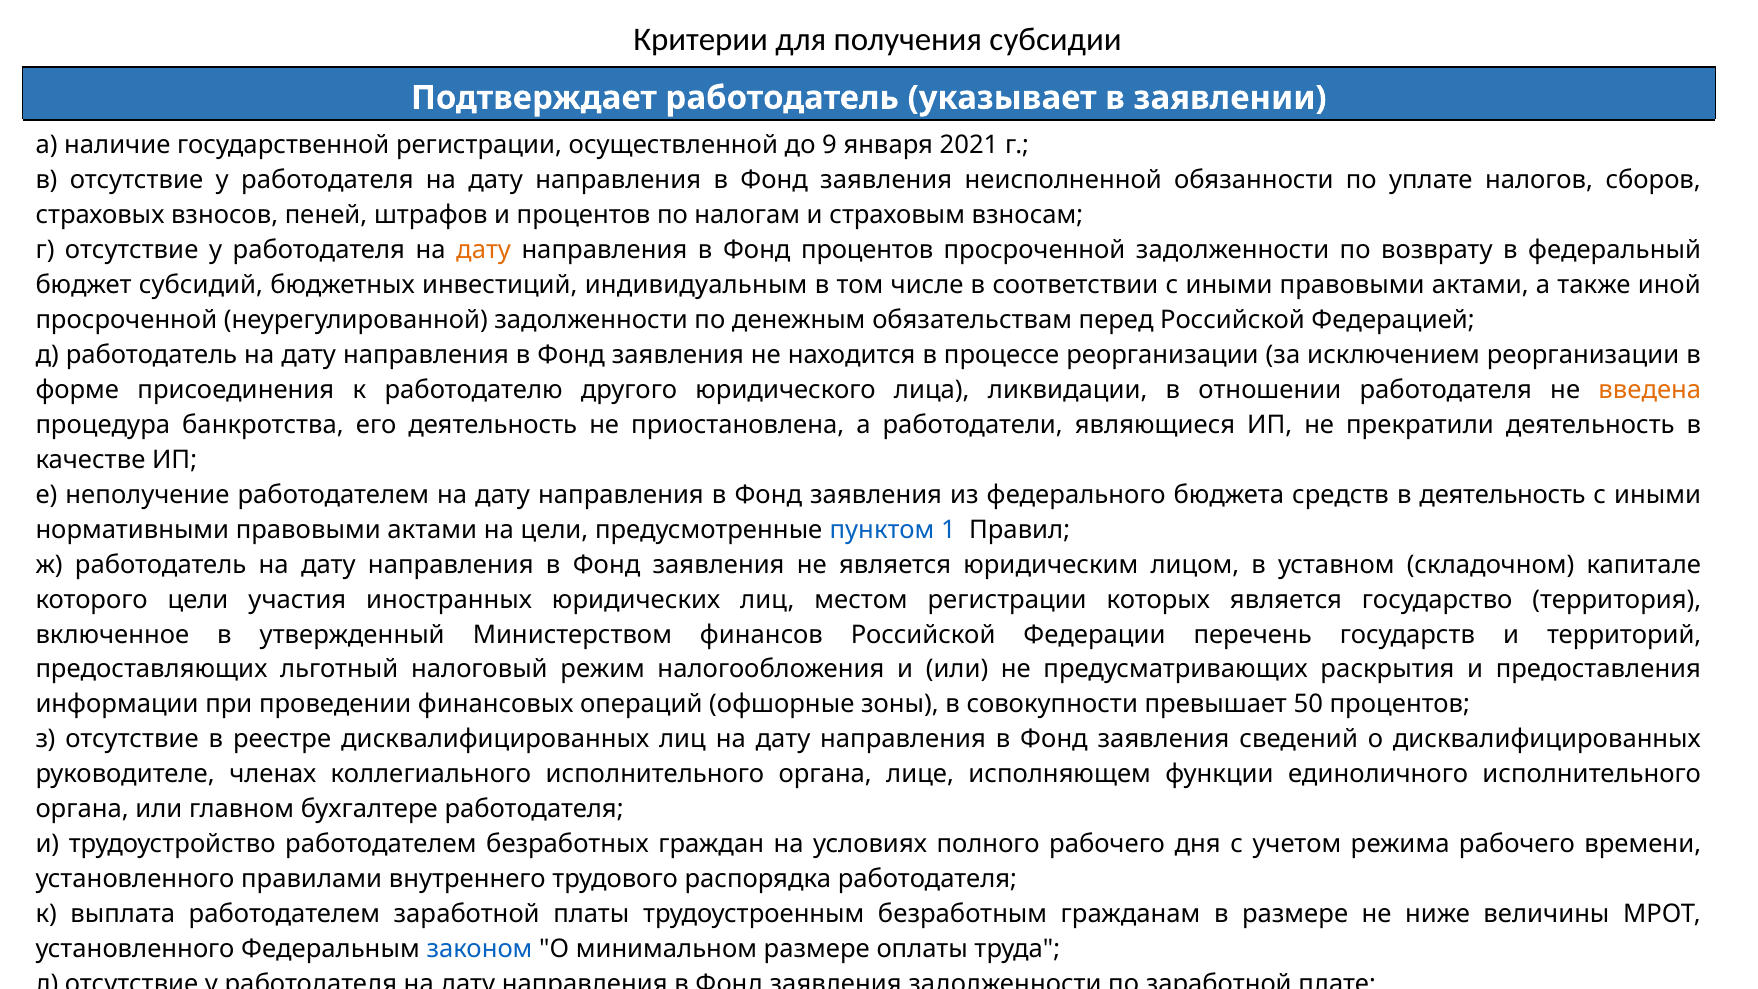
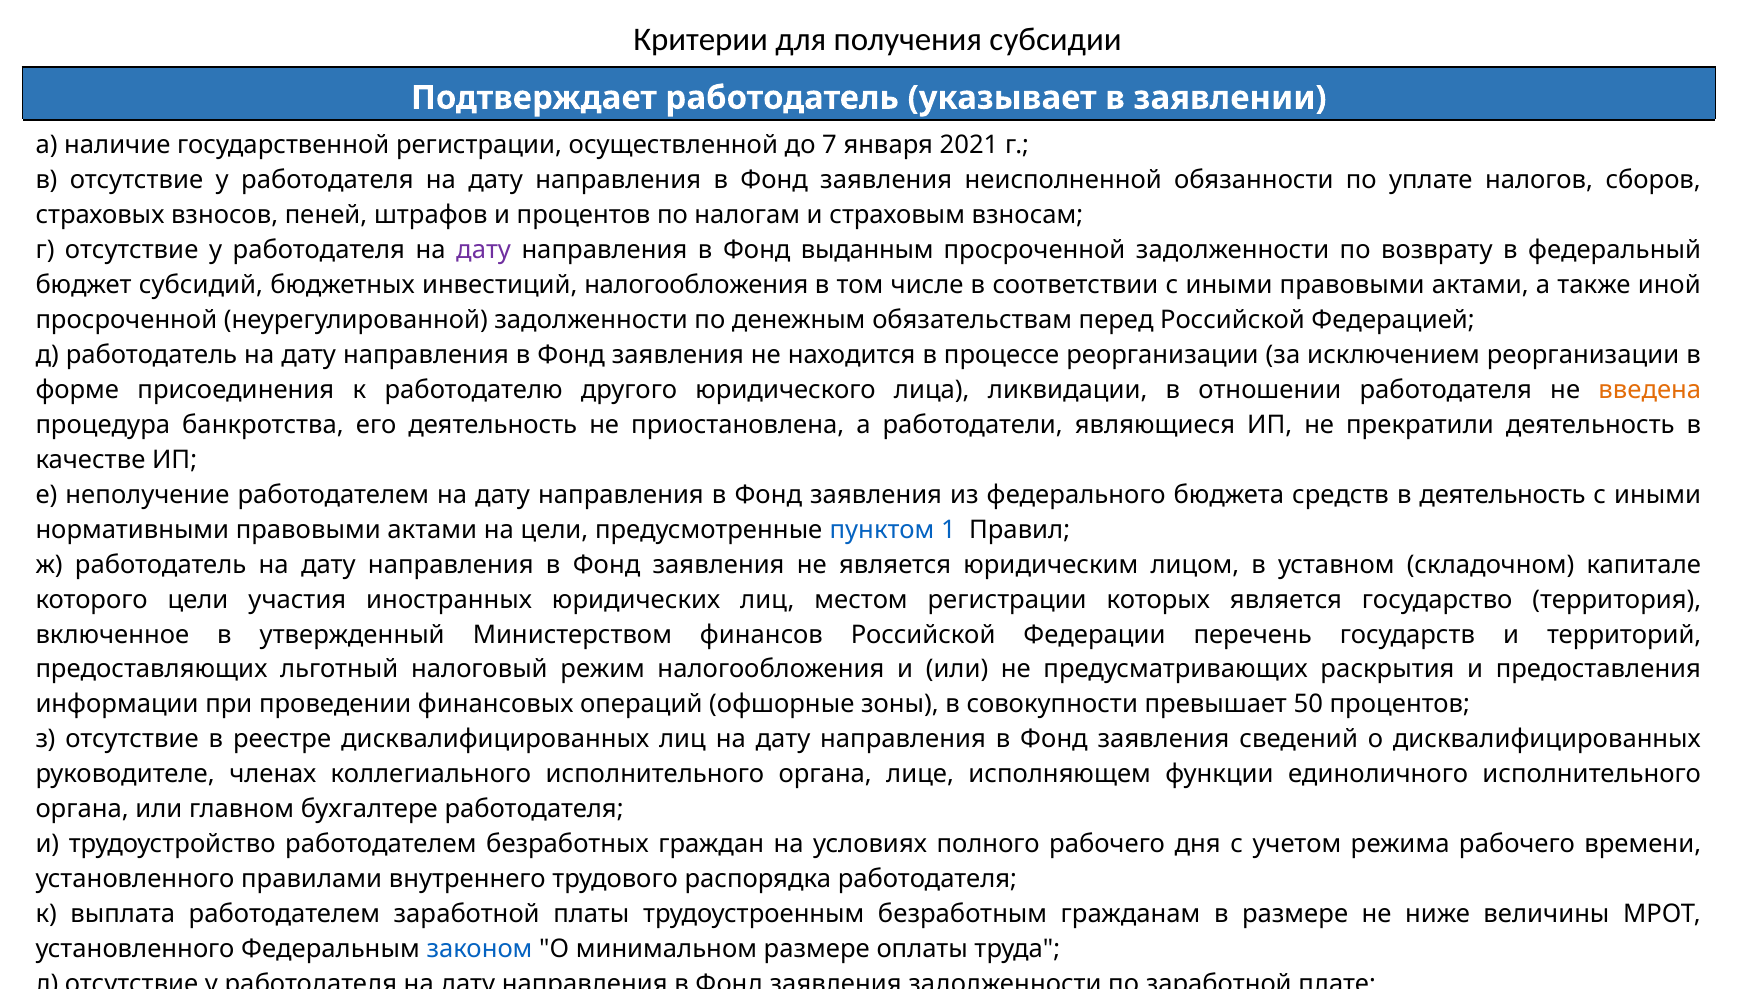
9: 9 -> 7
дату at (484, 250) colour: orange -> purple
Фонд процентов: процентов -> выданным
инвестиций индивидуальным: индивидуальным -> налогообложения
